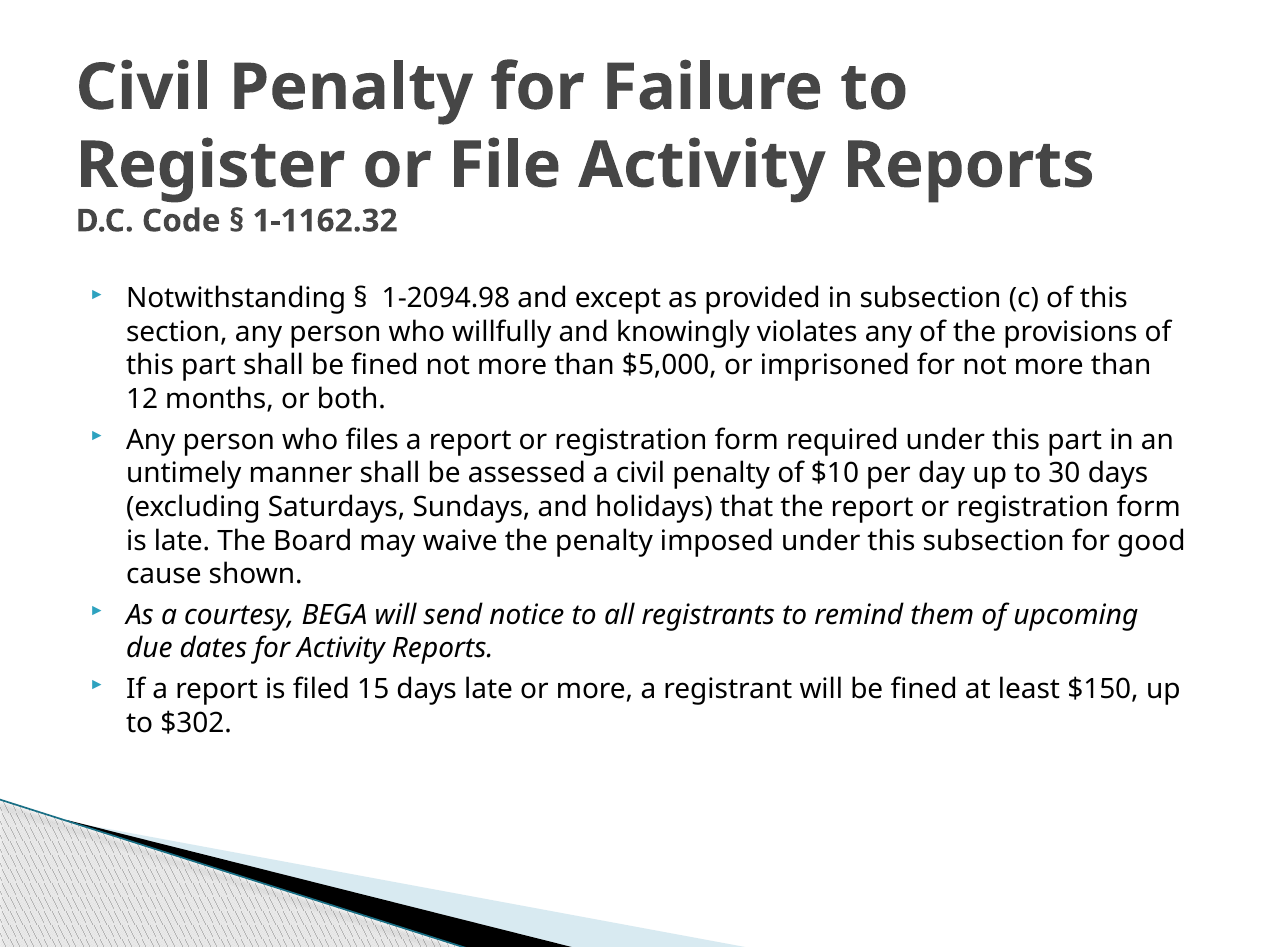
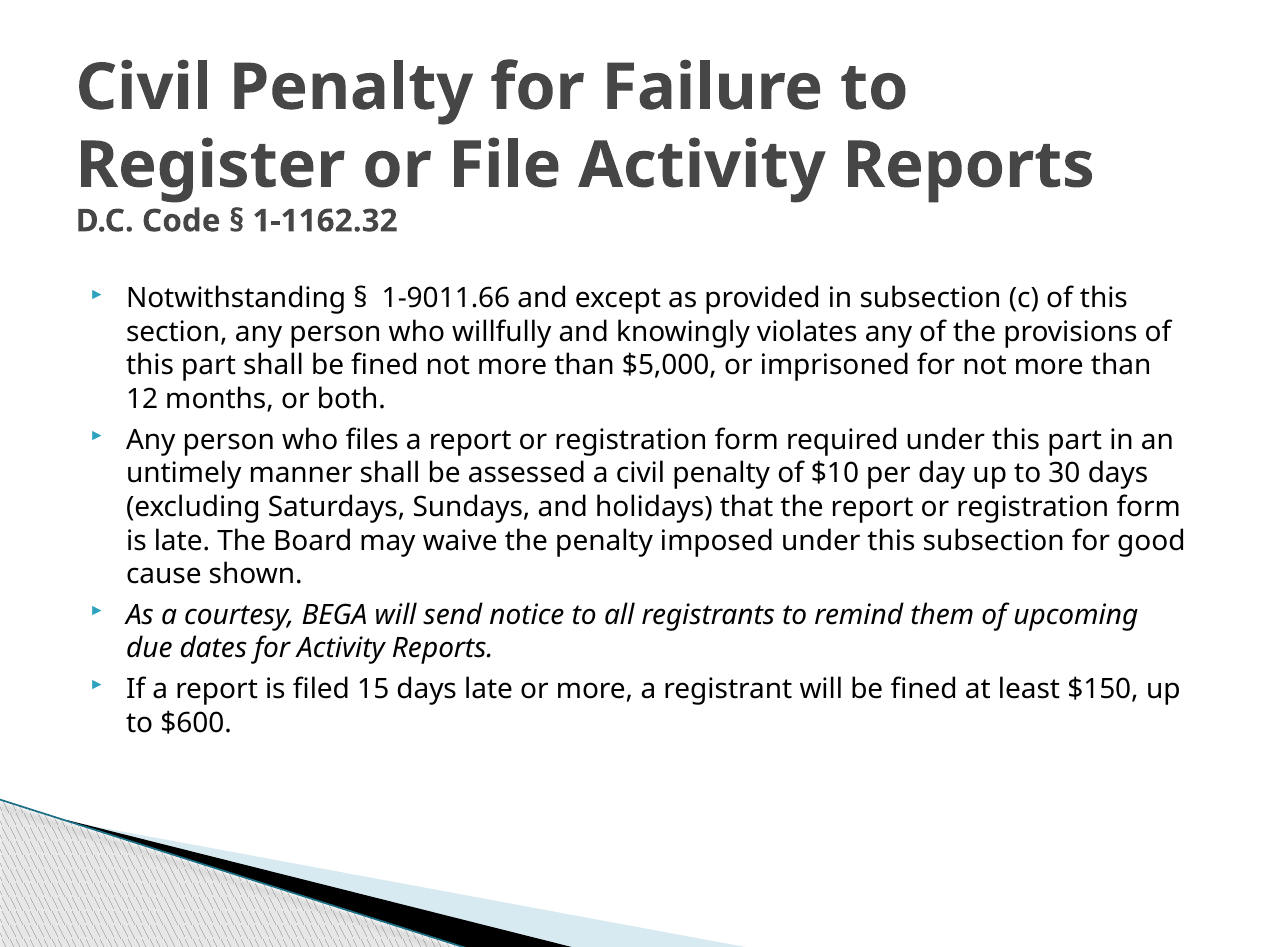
1-2094.98: 1-2094.98 -> 1-9011.66
$302: $302 -> $600
